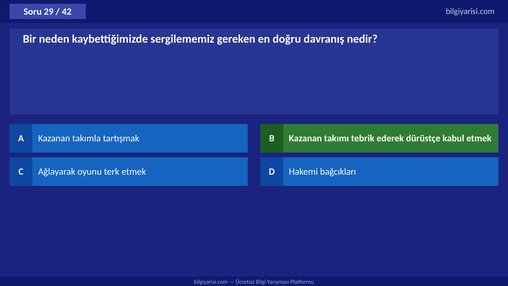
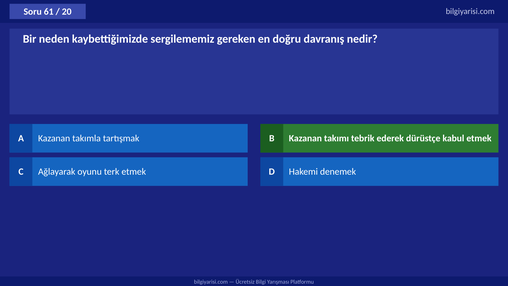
29: 29 -> 61
42: 42 -> 20
bağcıkları: bağcıkları -> denemek
